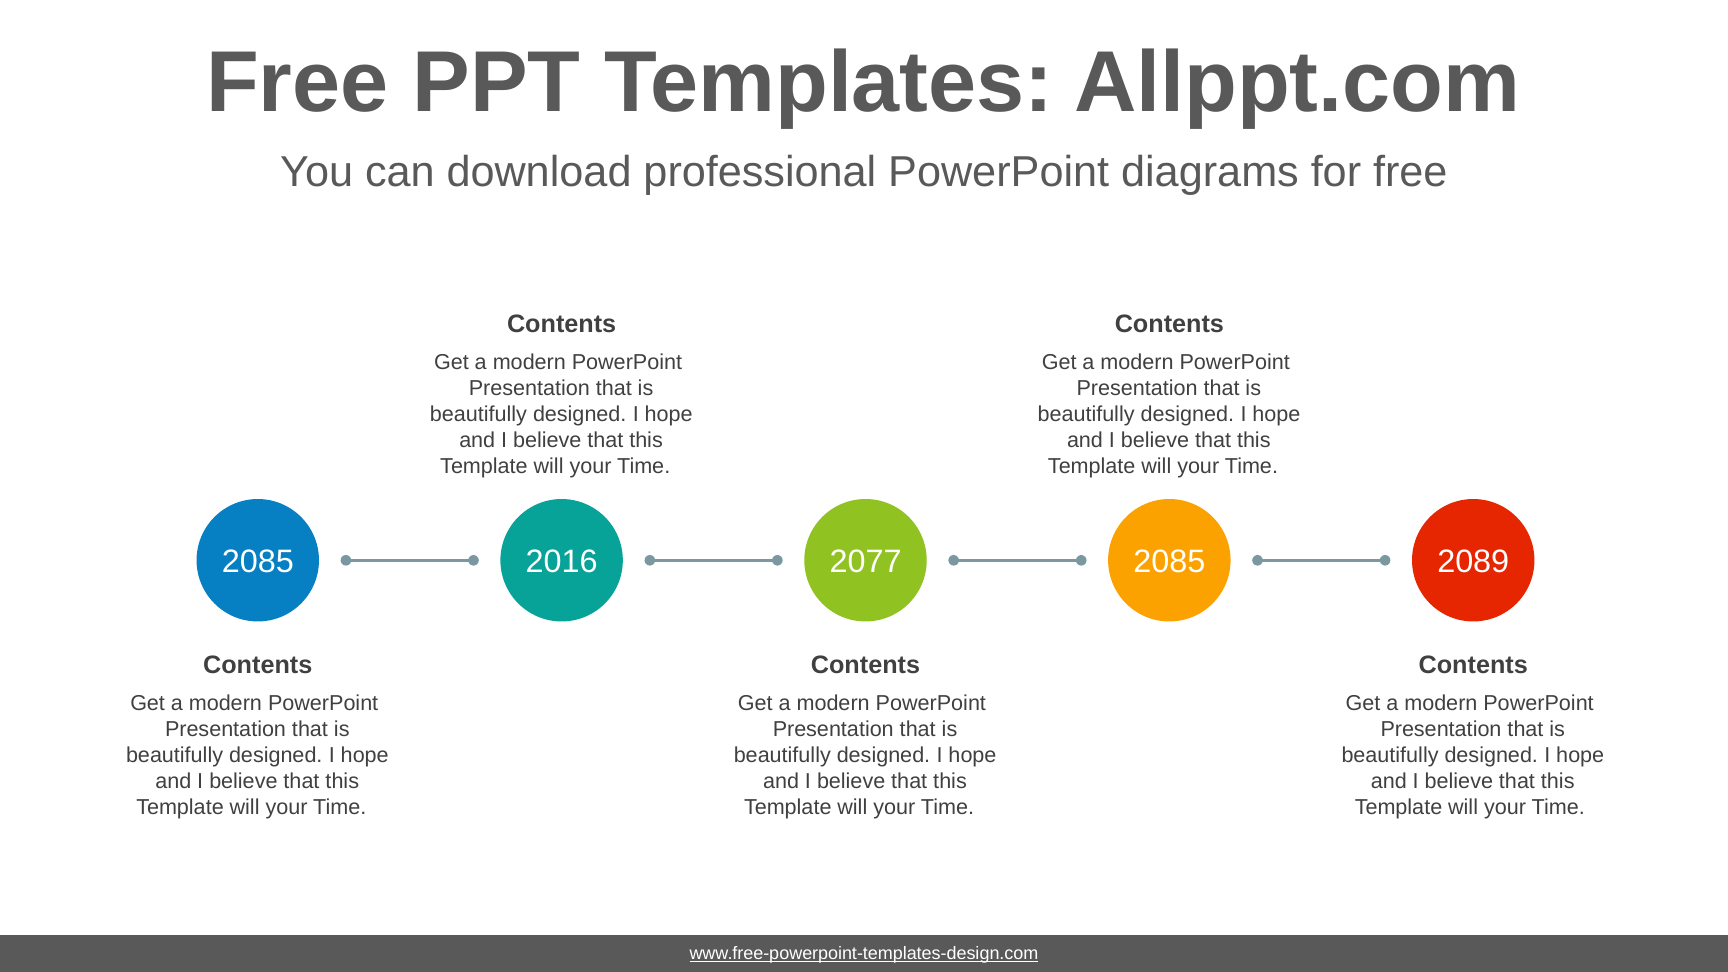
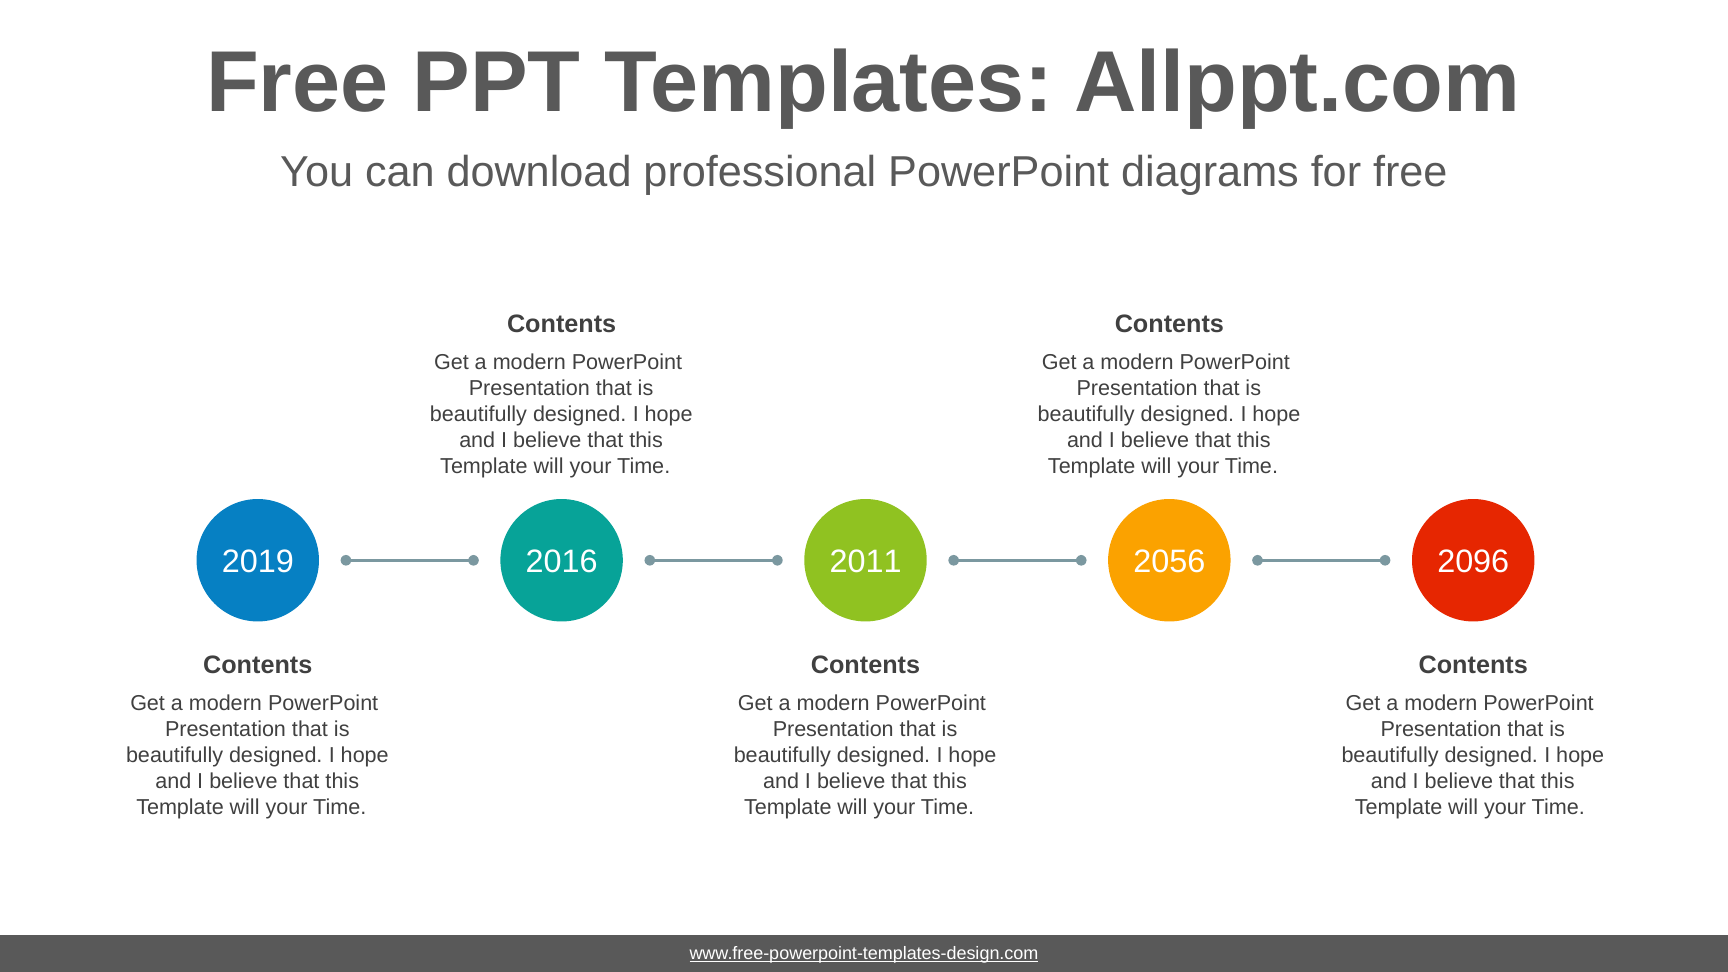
2085 at (258, 562): 2085 -> 2019
2077: 2077 -> 2011
2085 at (1169, 562): 2085 -> 2056
2089: 2089 -> 2096
